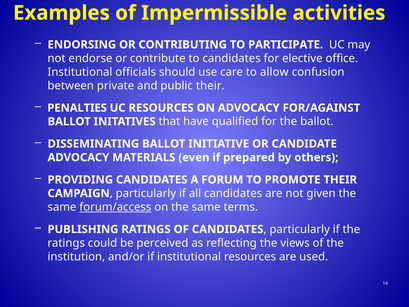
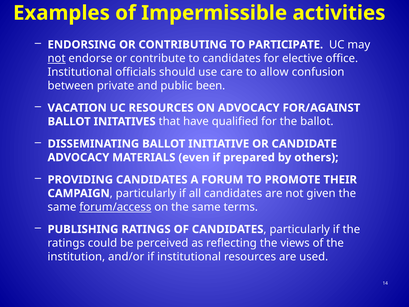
not at (57, 58) underline: none -> present
public their: their -> been
PENALTIES: PENALTIES -> VACATION
